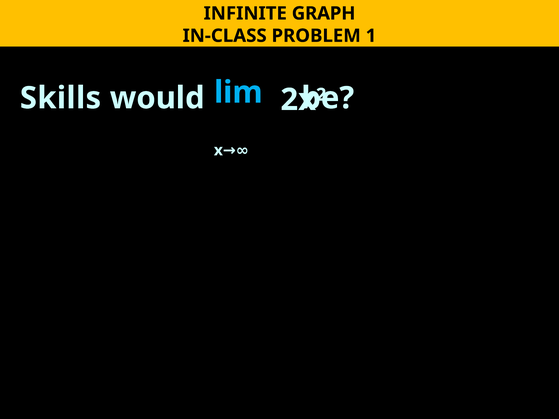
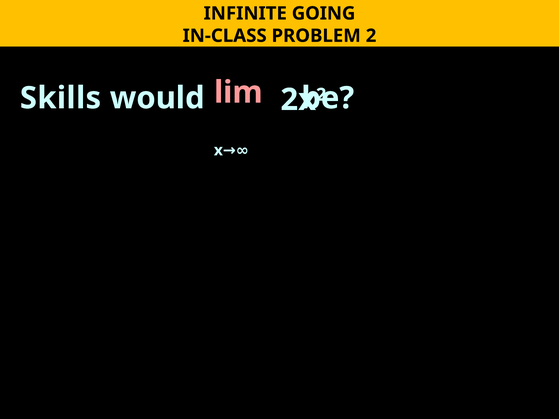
GRAPH: GRAPH -> GOING
PROBLEM 1: 1 -> 2
lim colour: light blue -> pink
